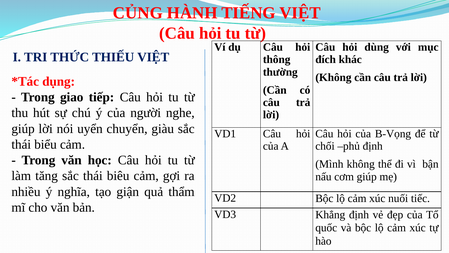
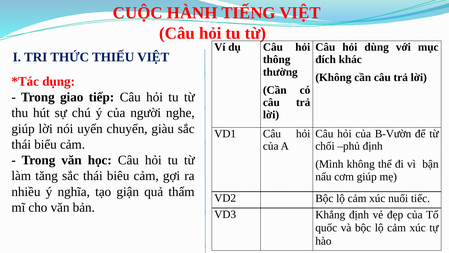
CỦNG: CỦNG -> CUỘC
B-Vọng: B-Vọng -> B-Vườn
